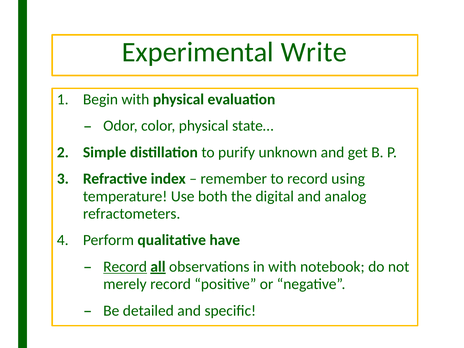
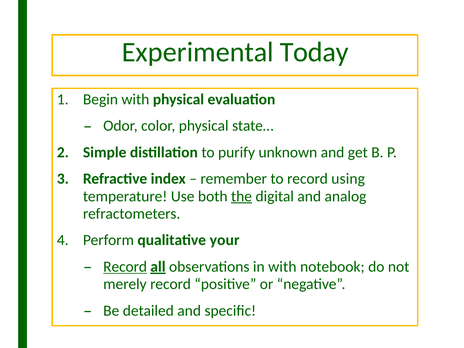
Write: Write -> Today
the underline: none -> present
have: have -> your
